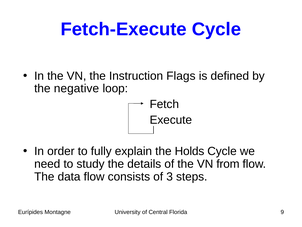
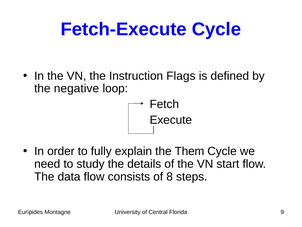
Holds: Holds -> Them
from: from -> start
3: 3 -> 8
